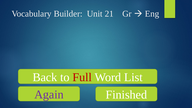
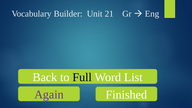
Full colour: red -> black
